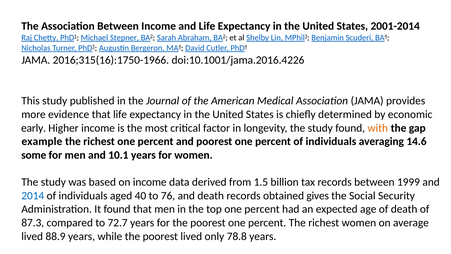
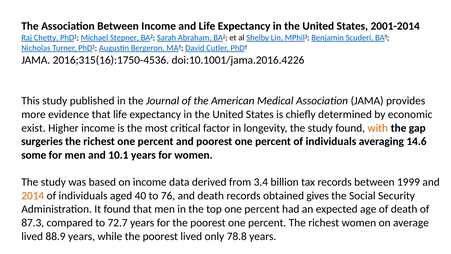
2016;315(16):1750-1966: 2016;315(16):1750-1966 -> 2016;315(16):1750-4536
early: early -> exist
example: example -> surgeries
1.5: 1.5 -> 3.4
2014 colour: blue -> orange
